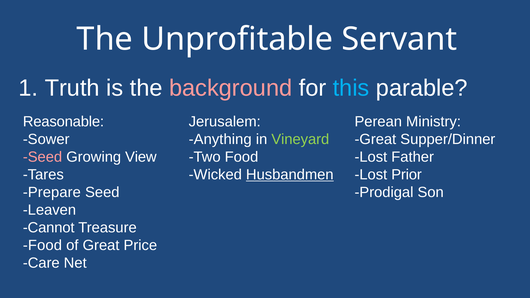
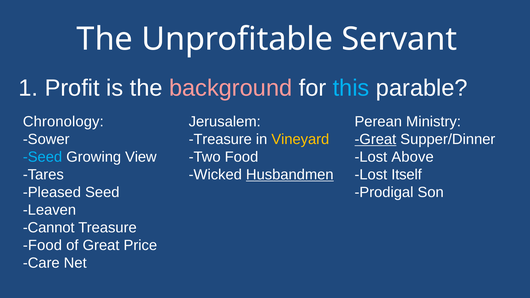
Truth: Truth -> Profit
Reasonable: Reasonable -> Chronology
Anything at (220, 139): Anything -> Treasure
Vineyard colour: light green -> yellow
Great at (375, 139) underline: none -> present
Seed at (43, 157) colour: pink -> light blue
Father: Father -> Above
Prior: Prior -> Itself
Prepare: Prepare -> Pleased
